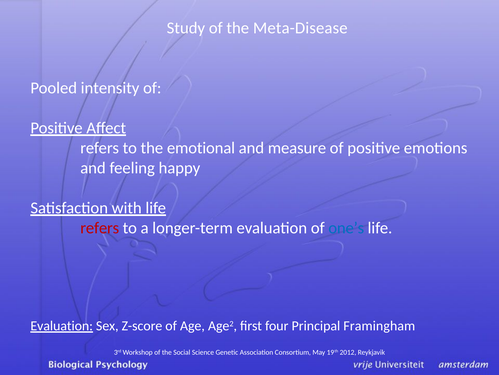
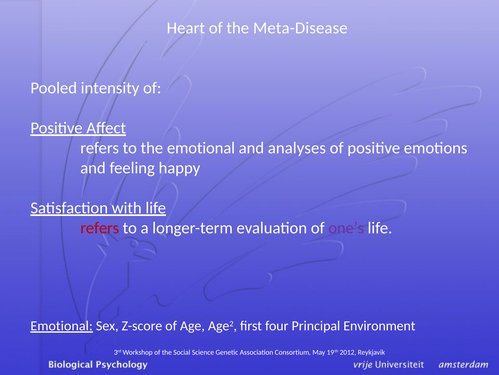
Study: Study -> Heart
measure: measure -> analyses
one’s colour: blue -> purple
Evaluation at (62, 325): Evaluation -> Emotional
Framingham: Framingham -> Environment
